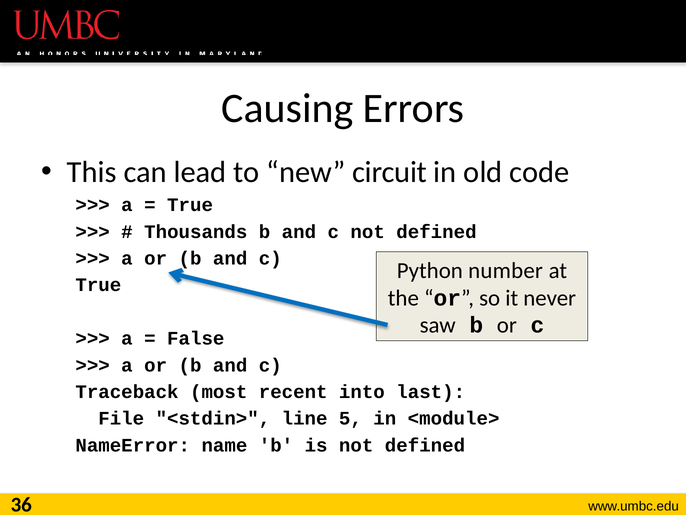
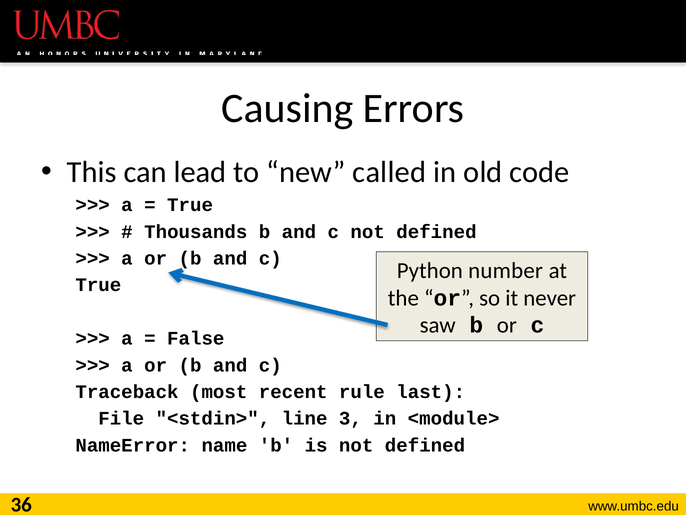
circuit: circuit -> called
into: into -> rule
5: 5 -> 3
